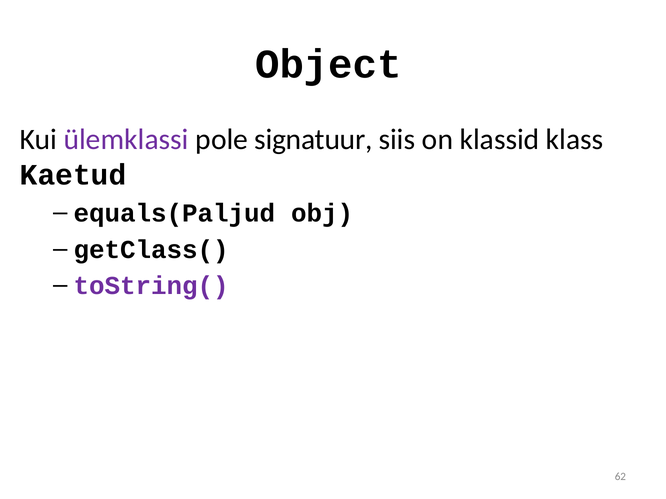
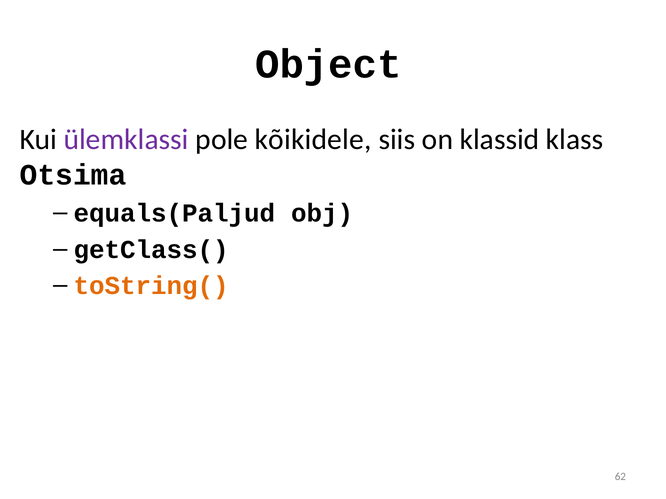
signatuur: signatuur -> kõikidele
Kaetud: Kaetud -> Otsima
toString( colour: purple -> orange
